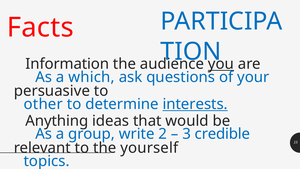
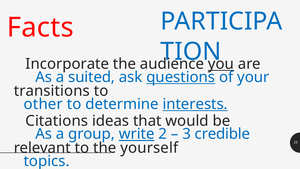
Information: Information -> Incorporate
which: which -> suited
questions underline: none -> present
persuasive: persuasive -> transitions
Anything: Anything -> Citations
write underline: none -> present
